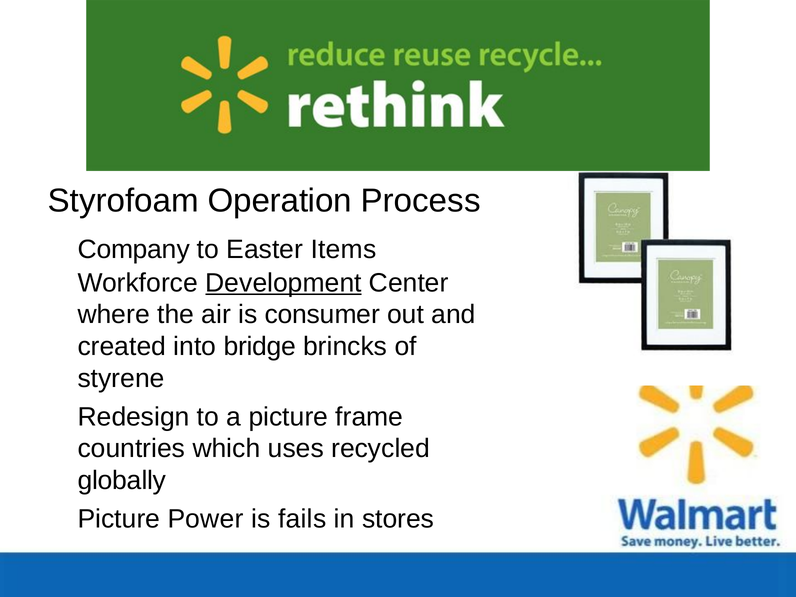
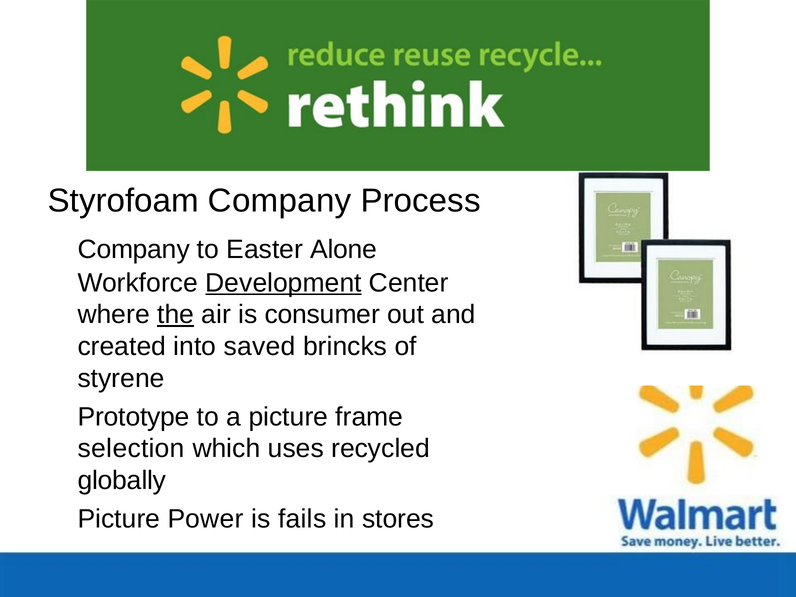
Styrofoam Operation: Operation -> Company
Items: Items -> Alone
the underline: none -> present
bridge: bridge -> saved
Redesign: Redesign -> Prototype
countries: countries -> selection
